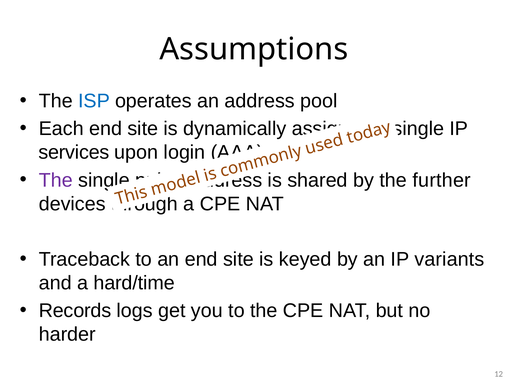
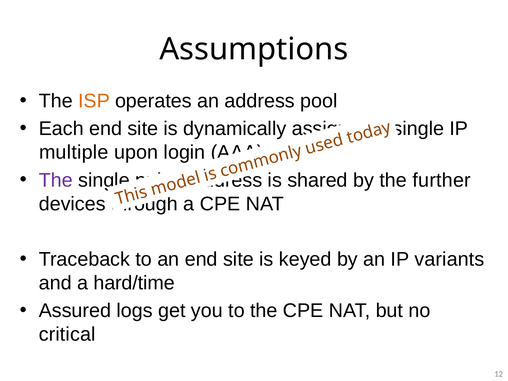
ISP colour: blue -> orange
services: services -> multiple
Records: Records -> Assured
harder: harder -> critical
